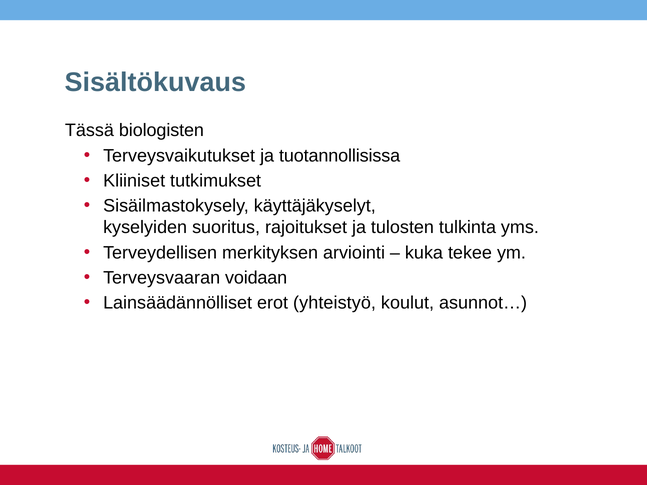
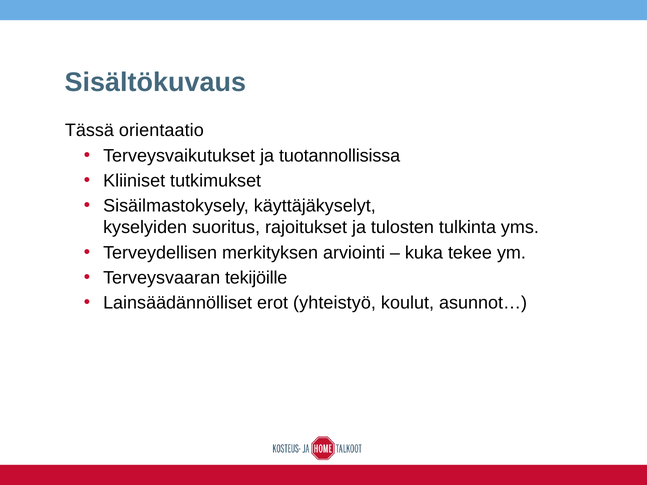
biologisten: biologisten -> orientaatio
voidaan: voidaan -> tekijöille
